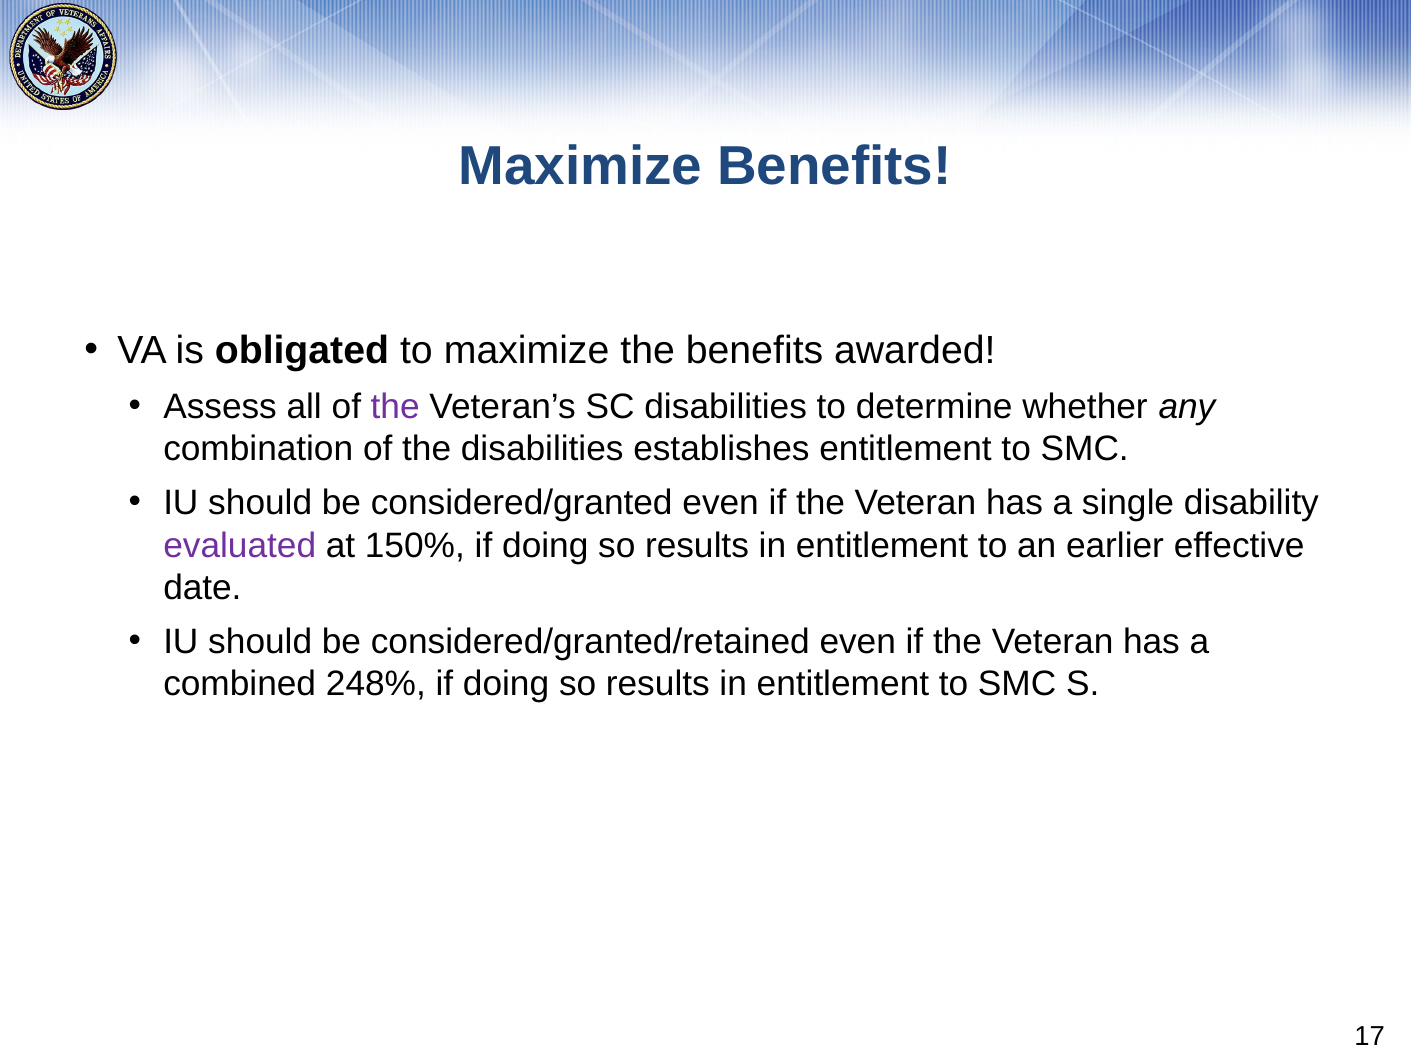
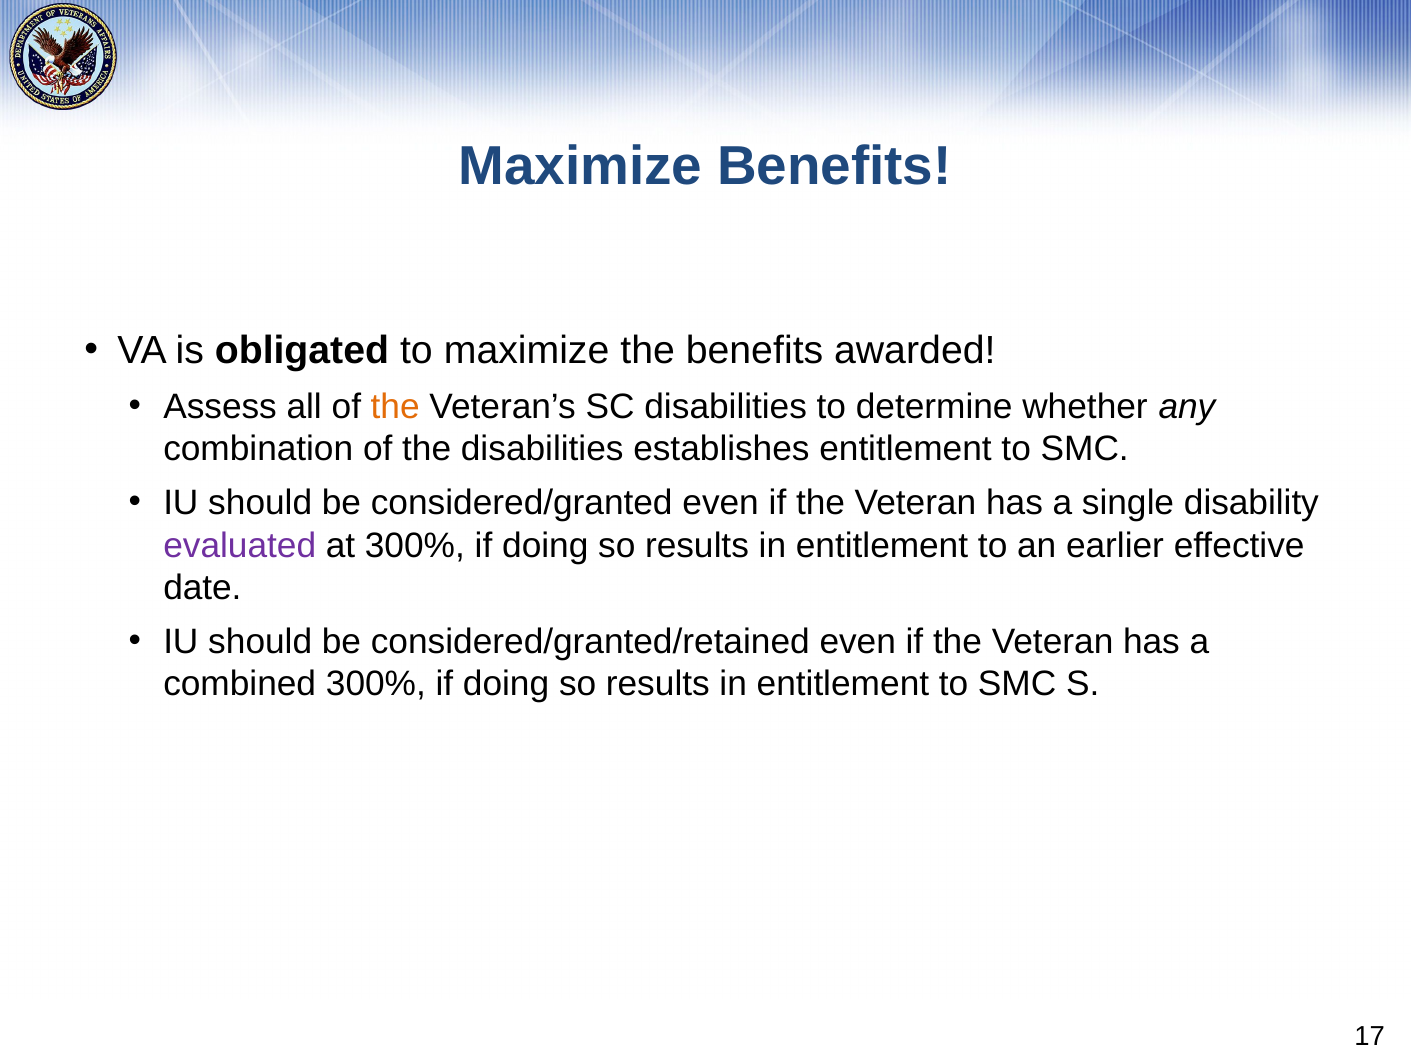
the at (395, 407) colour: purple -> orange
at 150%: 150% -> 300%
combined 248%: 248% -> 300%
